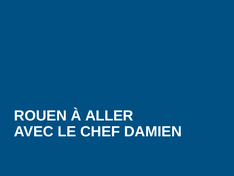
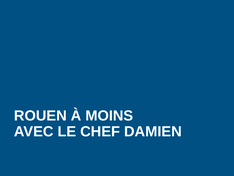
ALLER: ALLER -> MOINS
